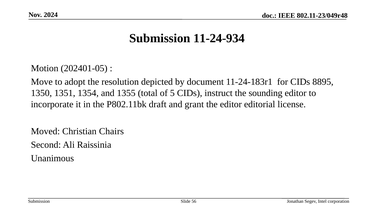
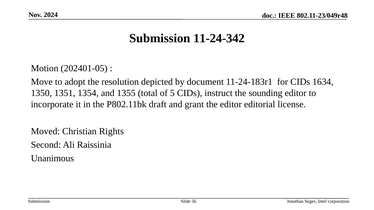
11-24-934: 11-24-934 -> 11-24-342
8895: 8895 -> 1634
Chairs: Chairs -> Rights
